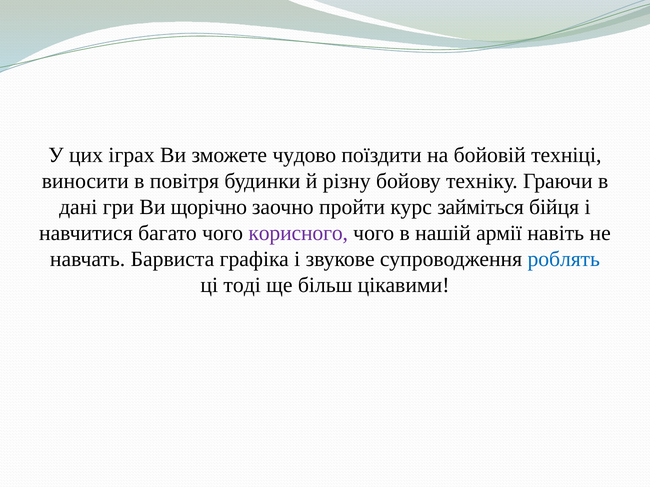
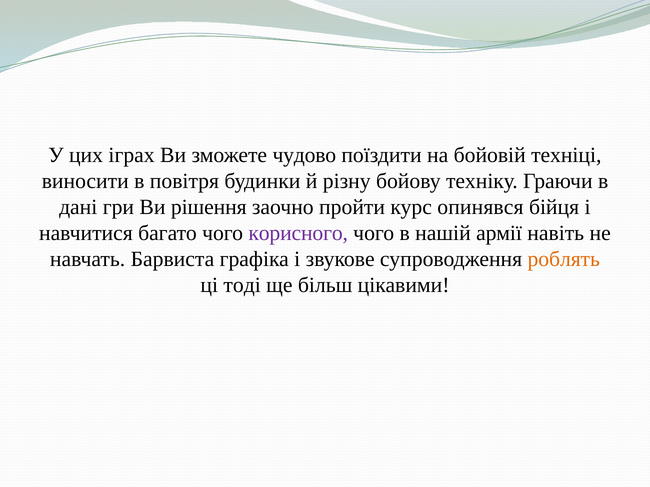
щорічно: щорічно -> рішення
займіться: займіться -> опинявся
роблять colour: blue -> orange
